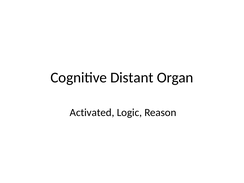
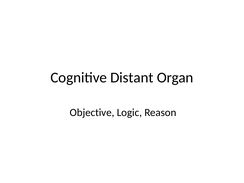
Activated: Activated -> Objective
